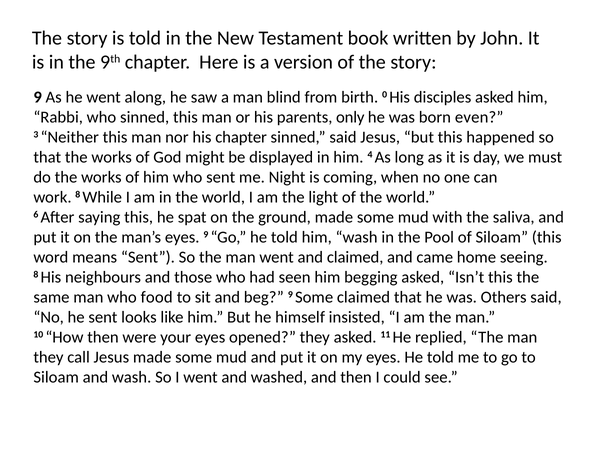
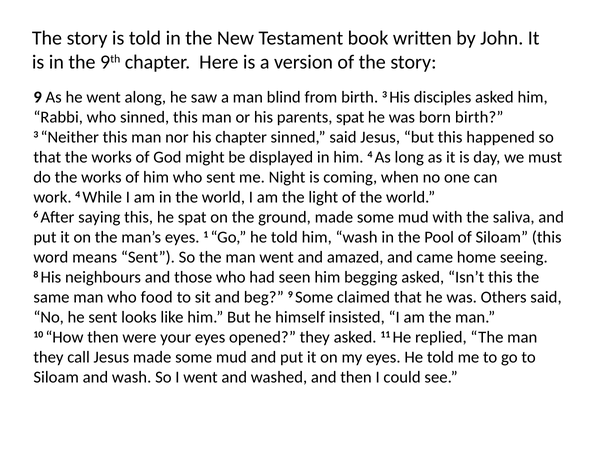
from birth 0: 0 -> 3
parents only: only -> spat
born even: even -> birth
work 8: 8 -> 4
eyes 9: 9 -> 1
and claimed: claimed -> amazed
